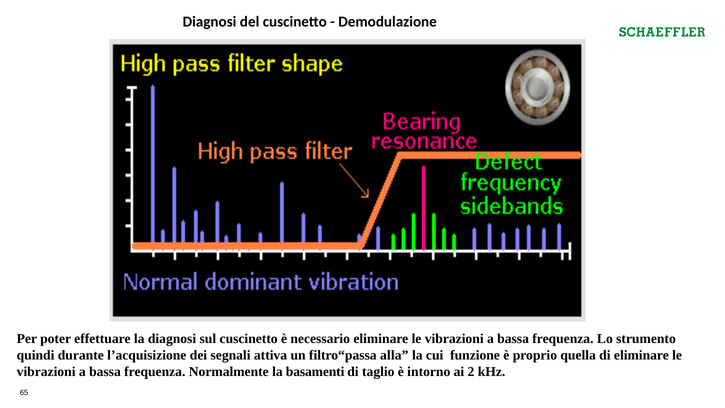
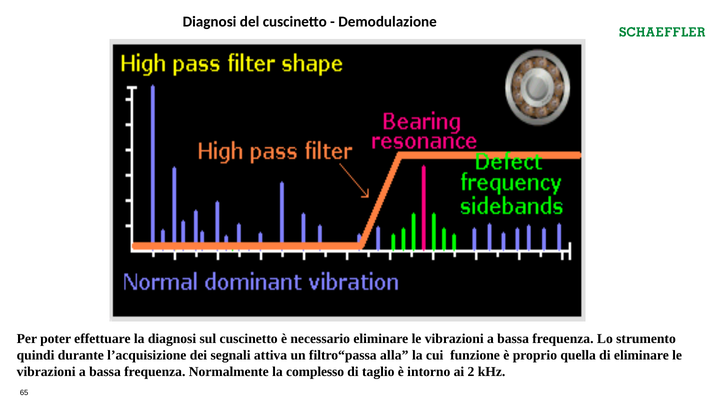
basamenti: basamenti -> complesso
